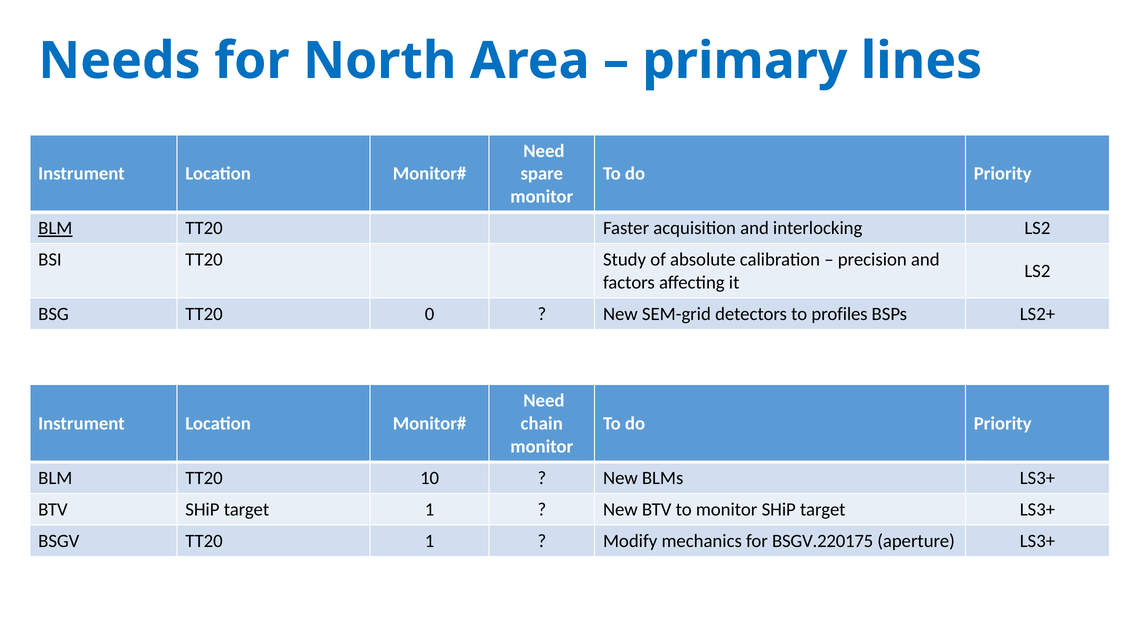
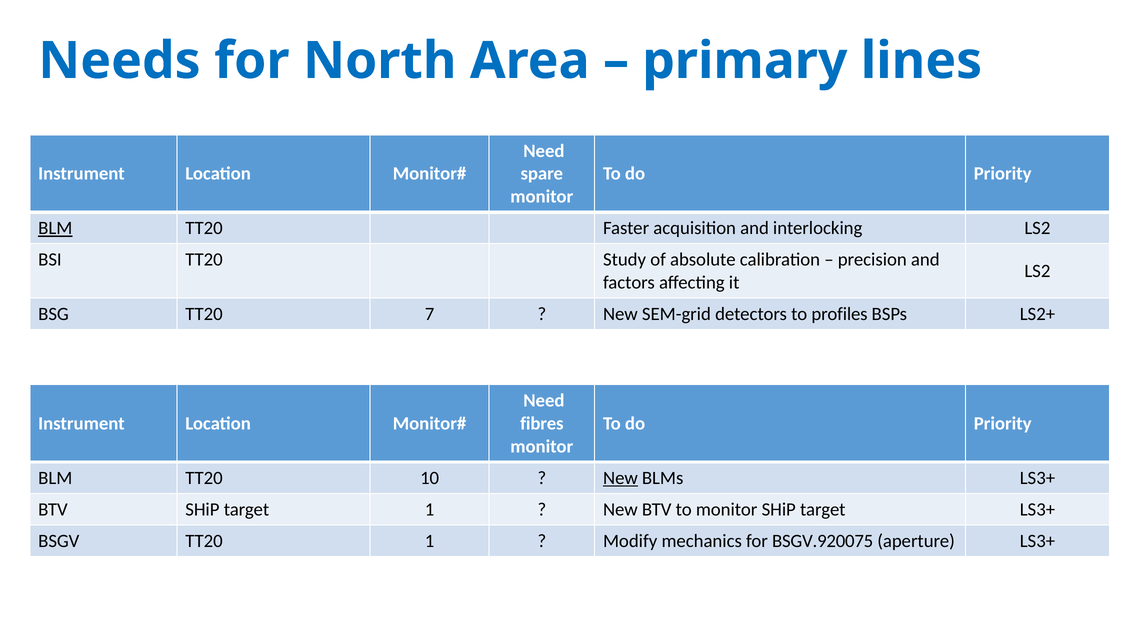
0: 0 -> 7
chain: chain -> fibres
New at (620, 478) underline: none -> present
BSGV.220175: BSGV.220175 -> BSGV.920075
